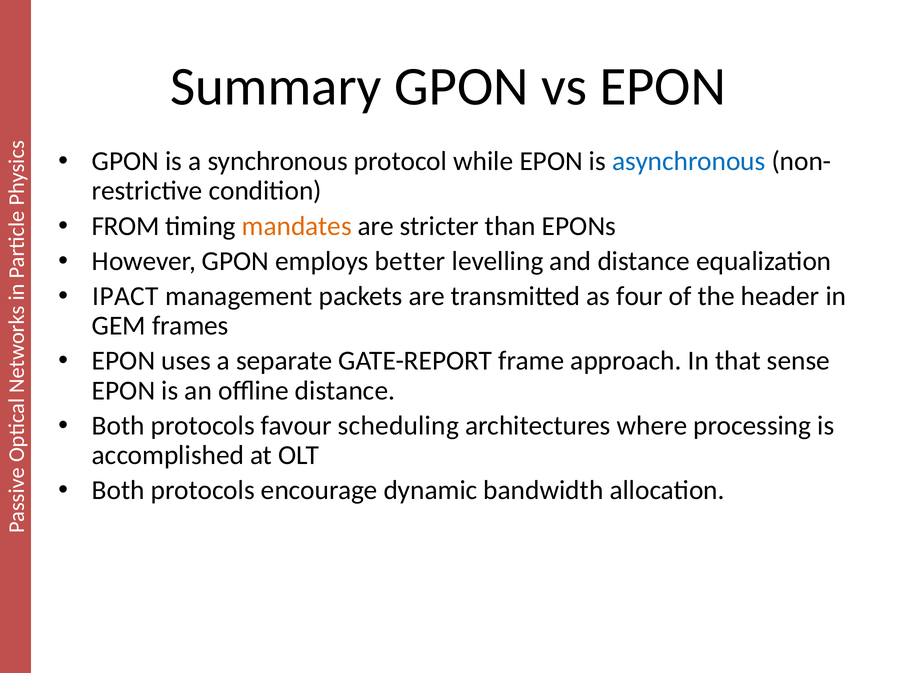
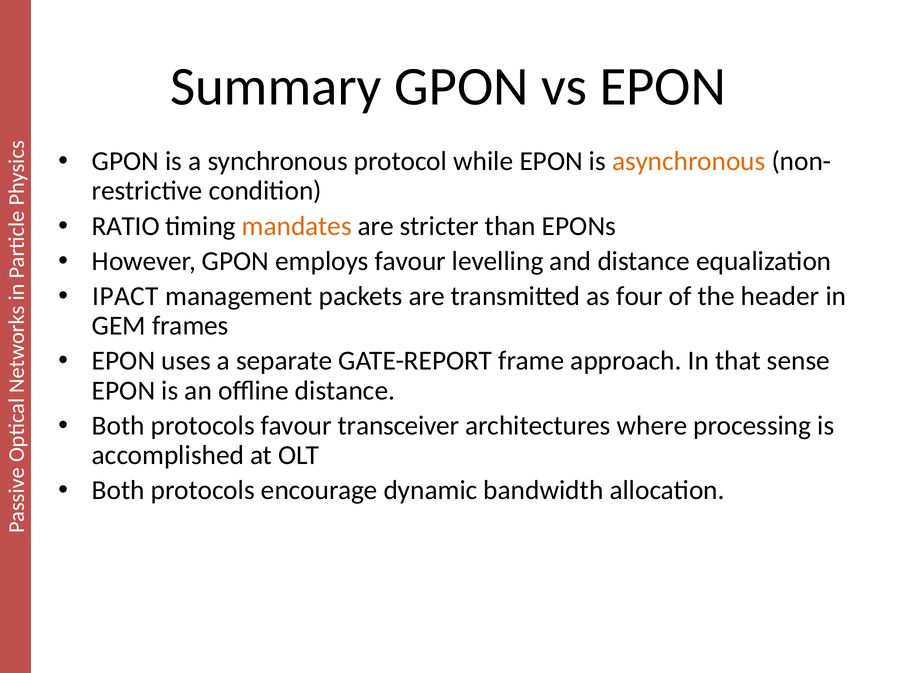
asynchronous colour: blue -> orange
FROM: FROM -> RATIO
employs better: better -> favour
scheduling: scheduling -> transceiver
